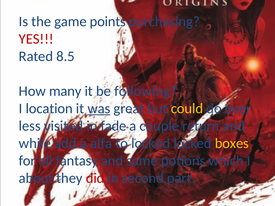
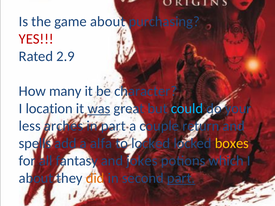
game points: points -> about
8.5: 8.5 -> 2.9
following: following -> character
could colour: yellow -> light blue
over: over -> your
visited: visited -> arches
in fade: fade -> part
while: while -> spells
same: same -> jokes
did colour: red -> orange
part at (181, 178) underline: none -> present
